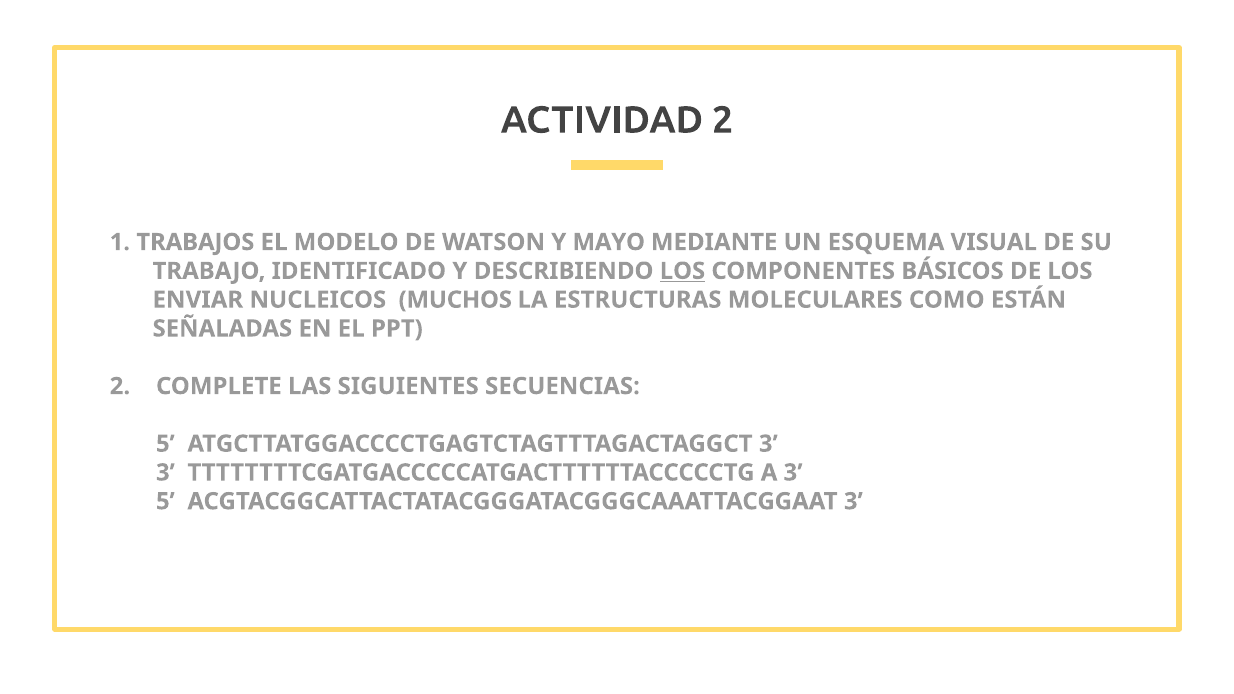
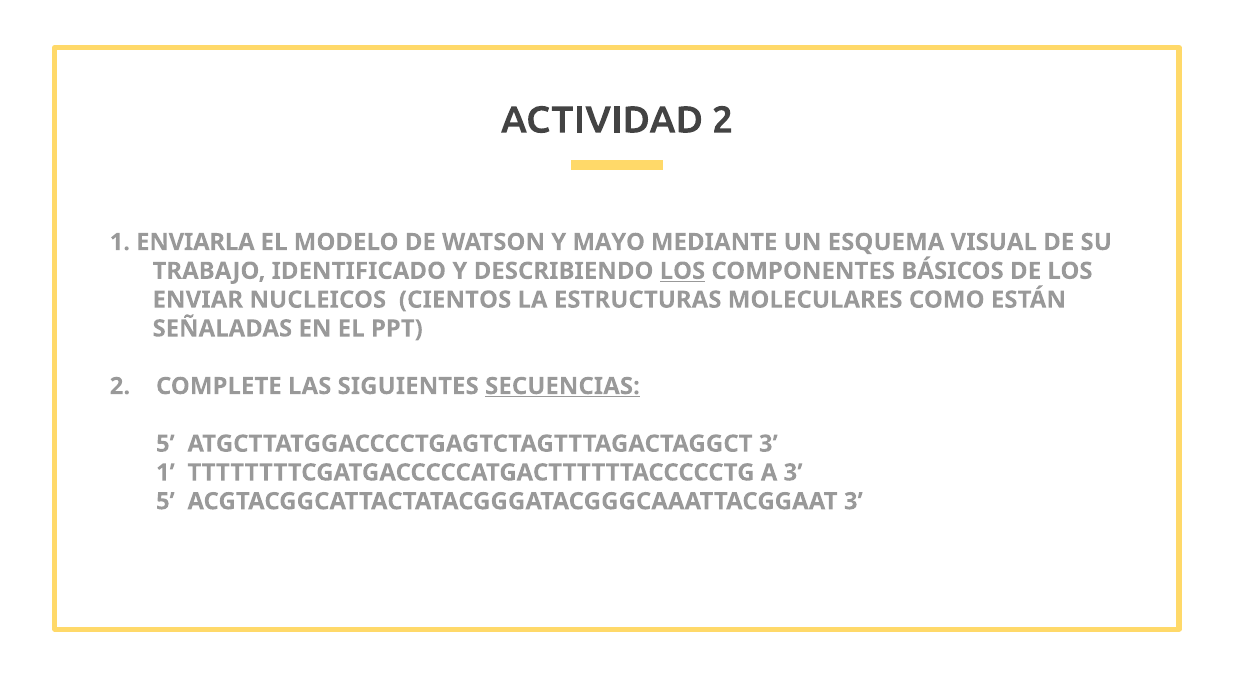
TRABAJOS: TRABAJOS -> ENVIARLA
MUCHOS: MUCHOS -> CIENTOS
SECUENCIAS underline: none -> present
3 at (165, 473): 3 -> 1
